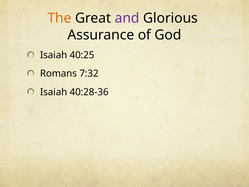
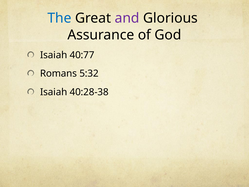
The colour: orange -> blue
40:25: 40:25 -> 40:77
7:32: 7:32 -> 5:32
40:28-36: 40:28-36 -> 40:28-38
